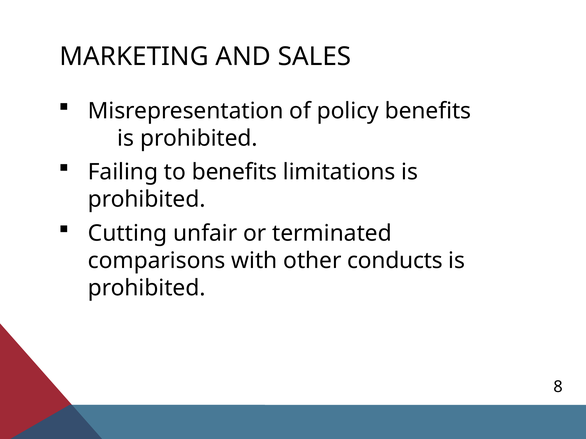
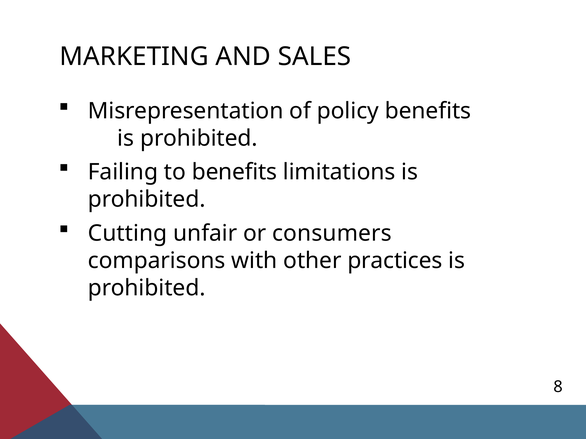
terminated: terminated -> consumers
conducts: conducts -> practices
